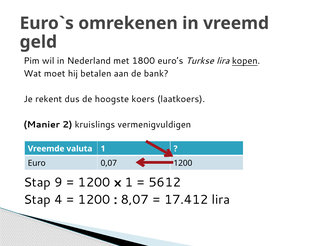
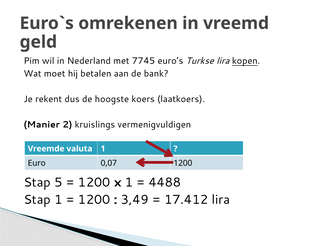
1800: 1800 -> 7745
9: 9 -> 5
5612: 5612 -> 4488
Stap 4: 4 -> 1
8,07: 8,07 -> 3,49
